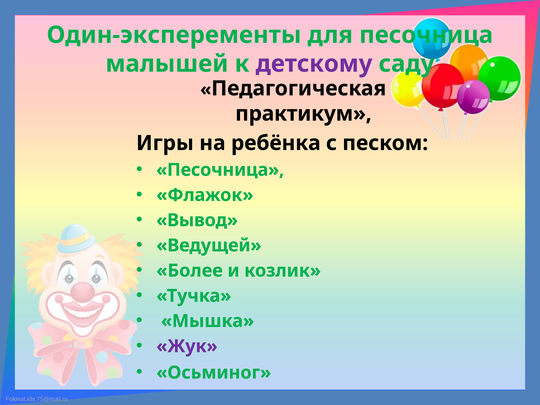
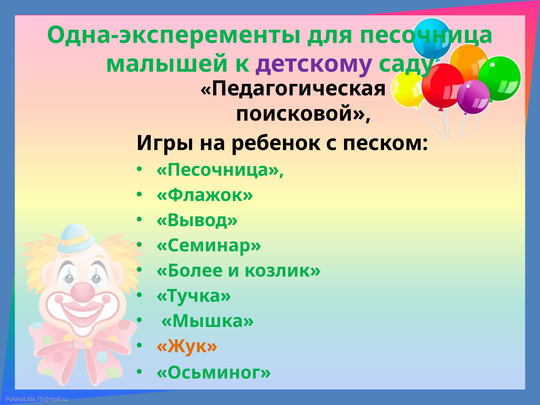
Один-эксперементы: Один-эксперементы -> Одна-эксперементы
практикум: практикум -> поисковой
ребёнка: ребёнка -> ребенок
Ведущей: Ведущей -> Семинар
Жук colour: purple -> orange
